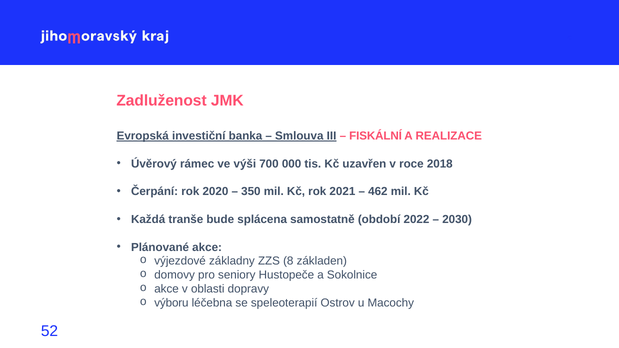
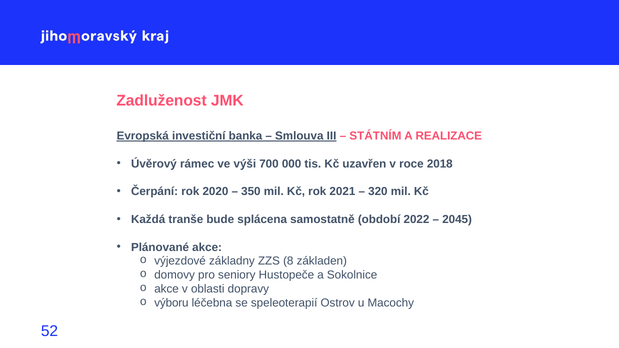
FISKÁLNÍ: FISKÁLNÍ -> STÁTNÍM
462: 462 -> 320
2030: 2030 -> 2045
